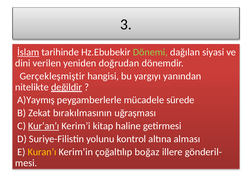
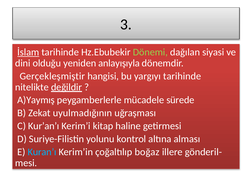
verilen: verilen -> olduğu
doğrudan: doğrudan -> anlayışıyla
yargıyı yanından: yanından -> tarihinde
bırakılmasının: bırakılmasının -> uyulmadığının
Kur’an’ı underline: present -> none
Kuran’ı colour: yellow -> light blue
